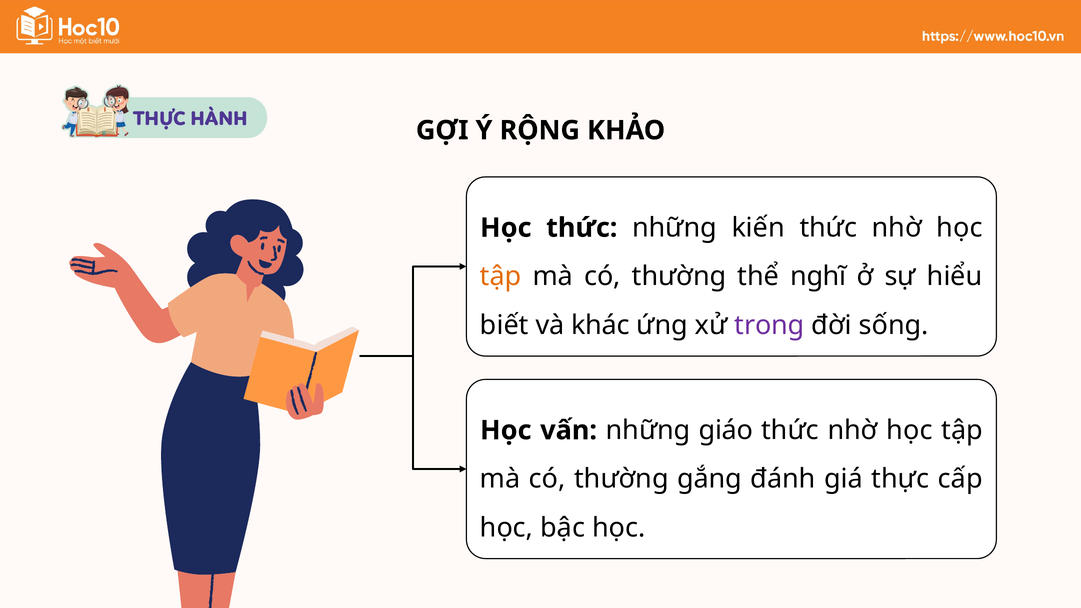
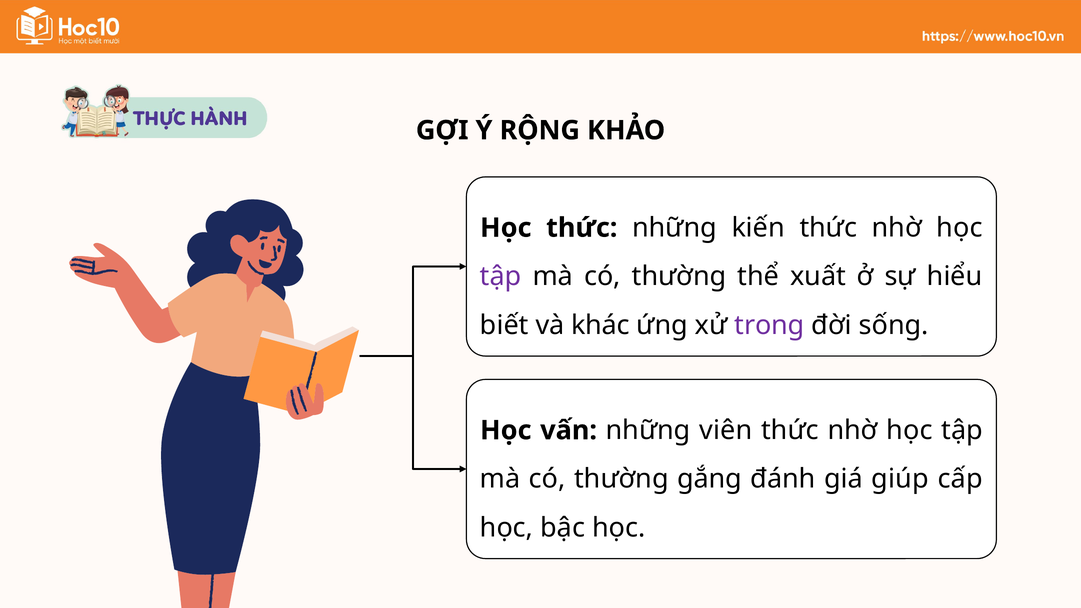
tập at (501, 276) colour: orange -> purple
nghĩ: nghĩ -> xuất
giáo: giáo -> viên
thực: thực -> giúp
